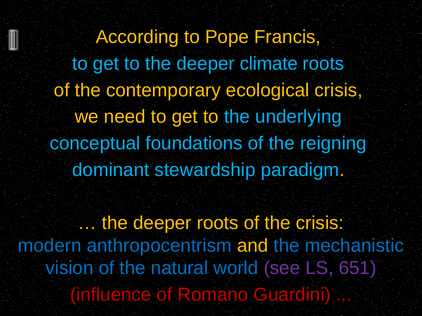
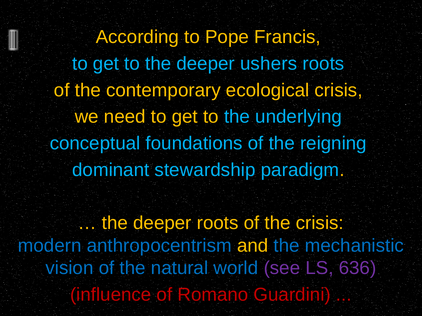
climate: climate -> ushers
651: 651 -> 636
